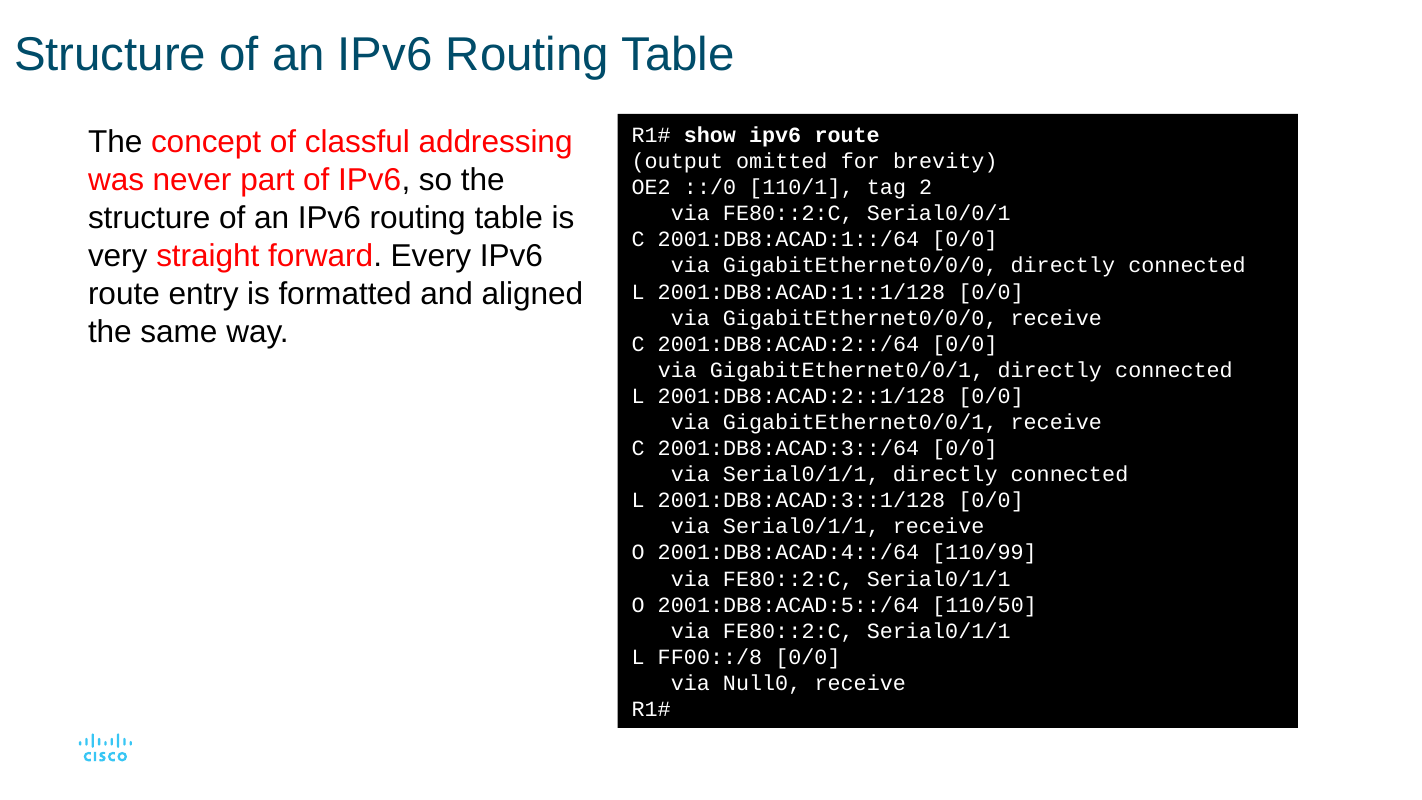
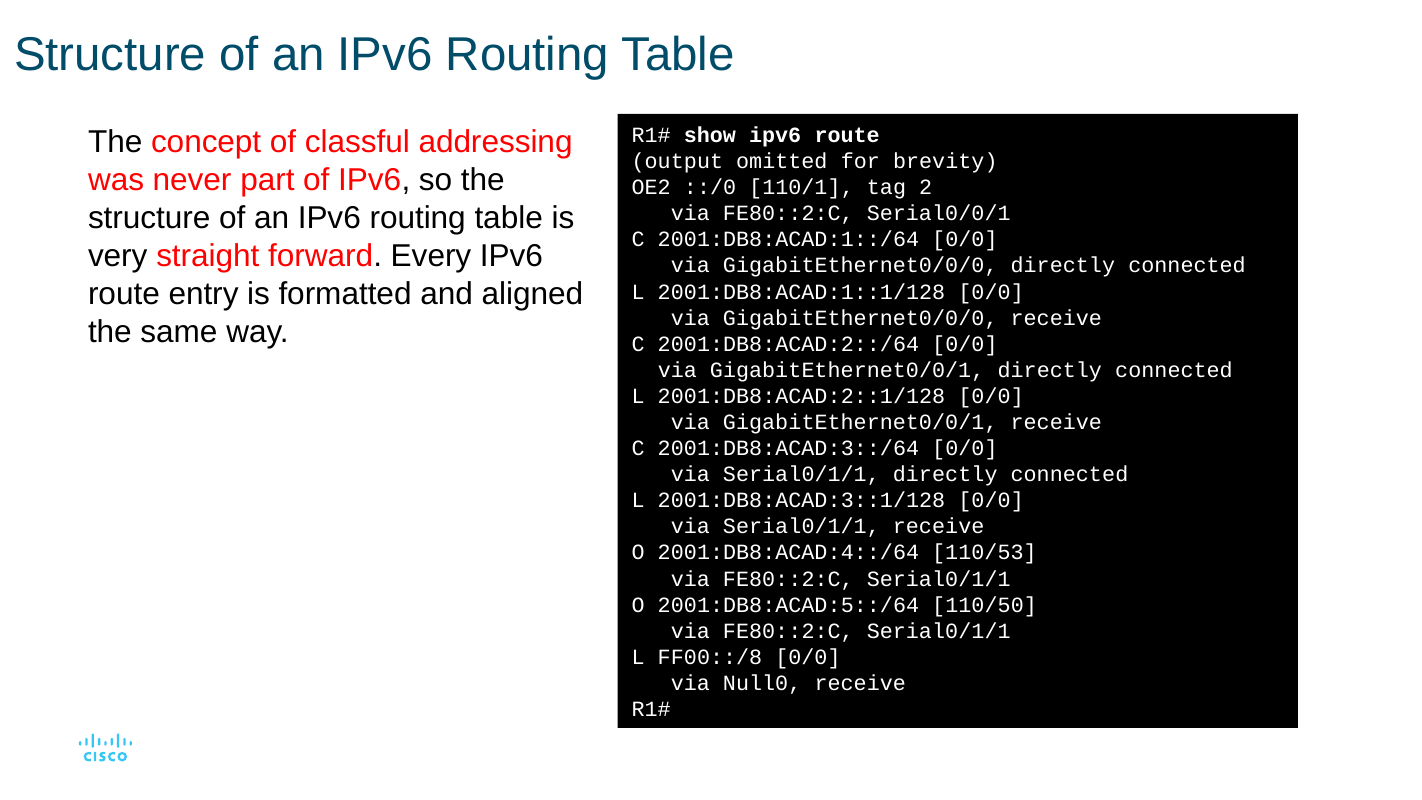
110/99: 110/99 -> 110/53
